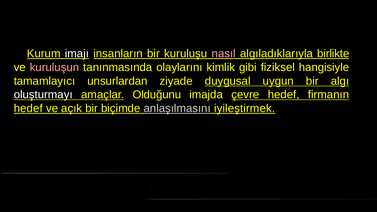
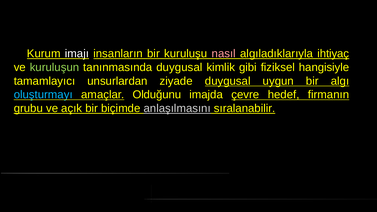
birlikte: birlikte -> ihtiyaç
kuruluşun colour: pink -> light green
tanınmasında olaylarını: olaylarını -> duygusal
oluşturmayı colour: white -> light blue
hedef at (28, 108): hedef -> grubu
iyileştirmek: iyileştirmek -> sıralanabilir
